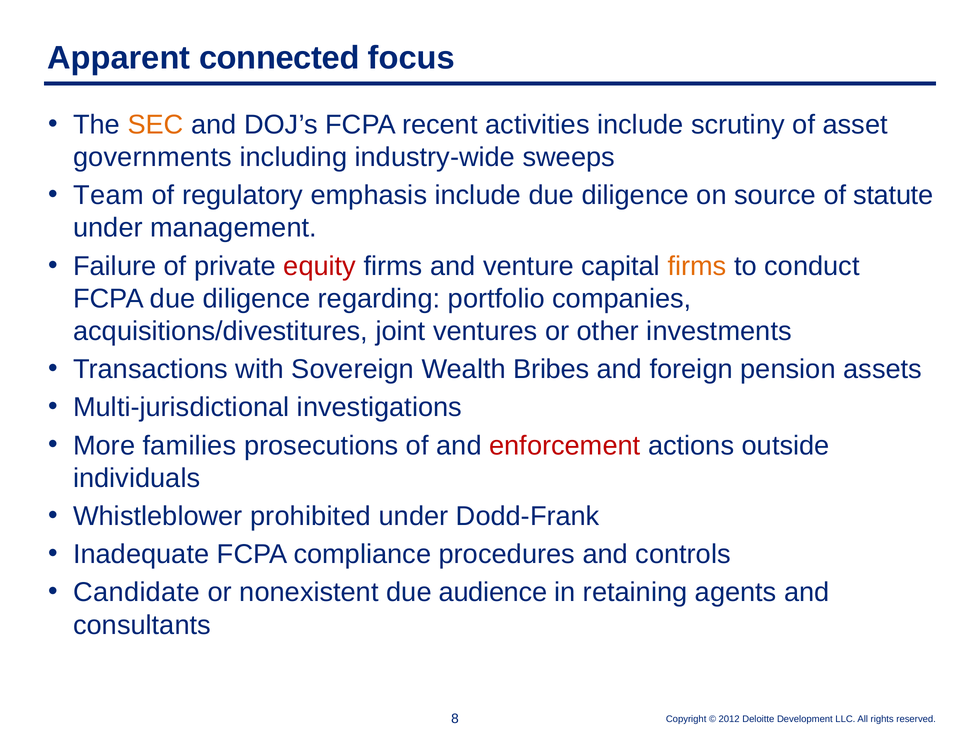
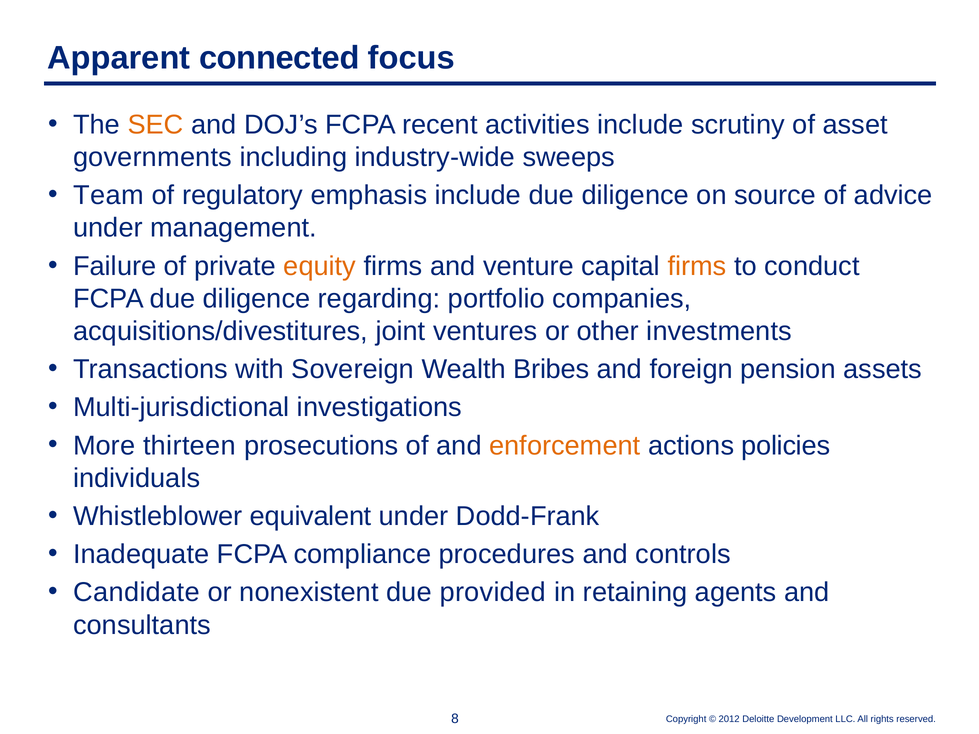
statute: statute -> advice
equity colour: red -> orange
families: families -> thirteen
enforcement colour: red -> orange
outside: outside -> policies
prohibited: prohibited -> equivalent
audience: audience -> provided
